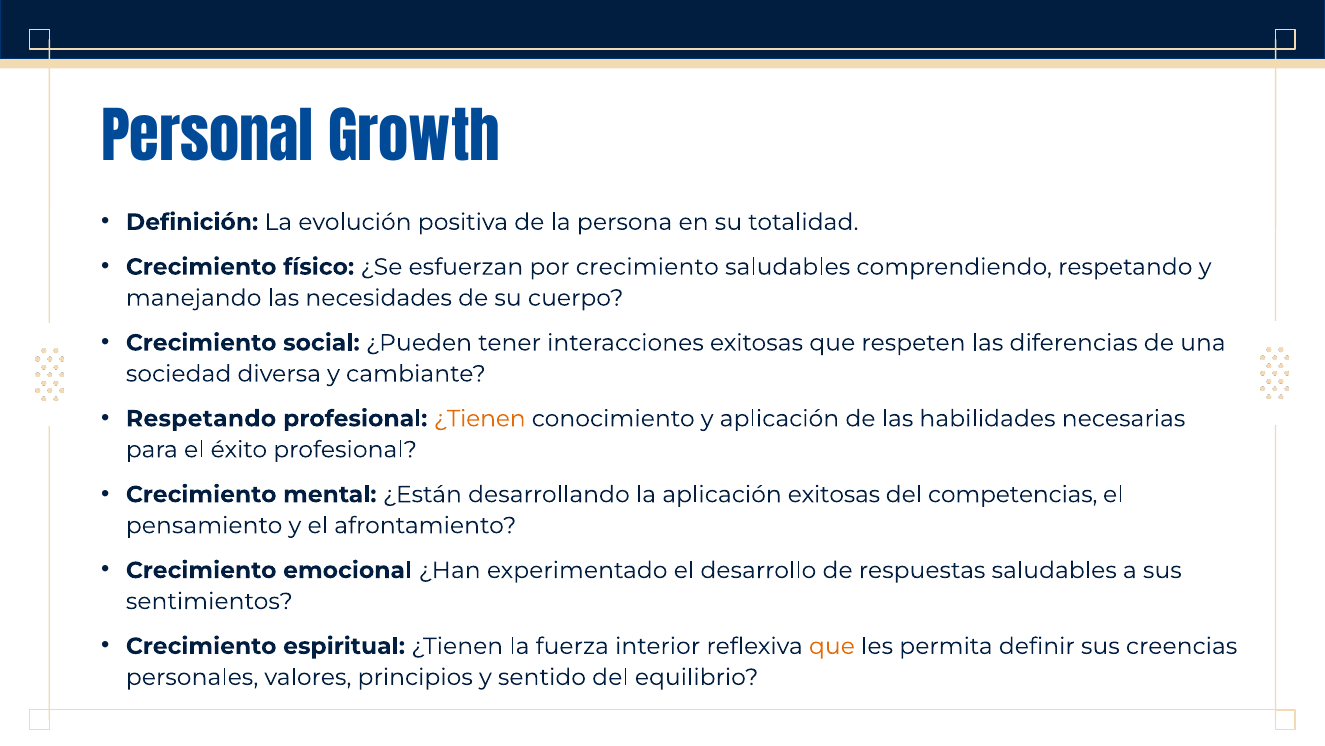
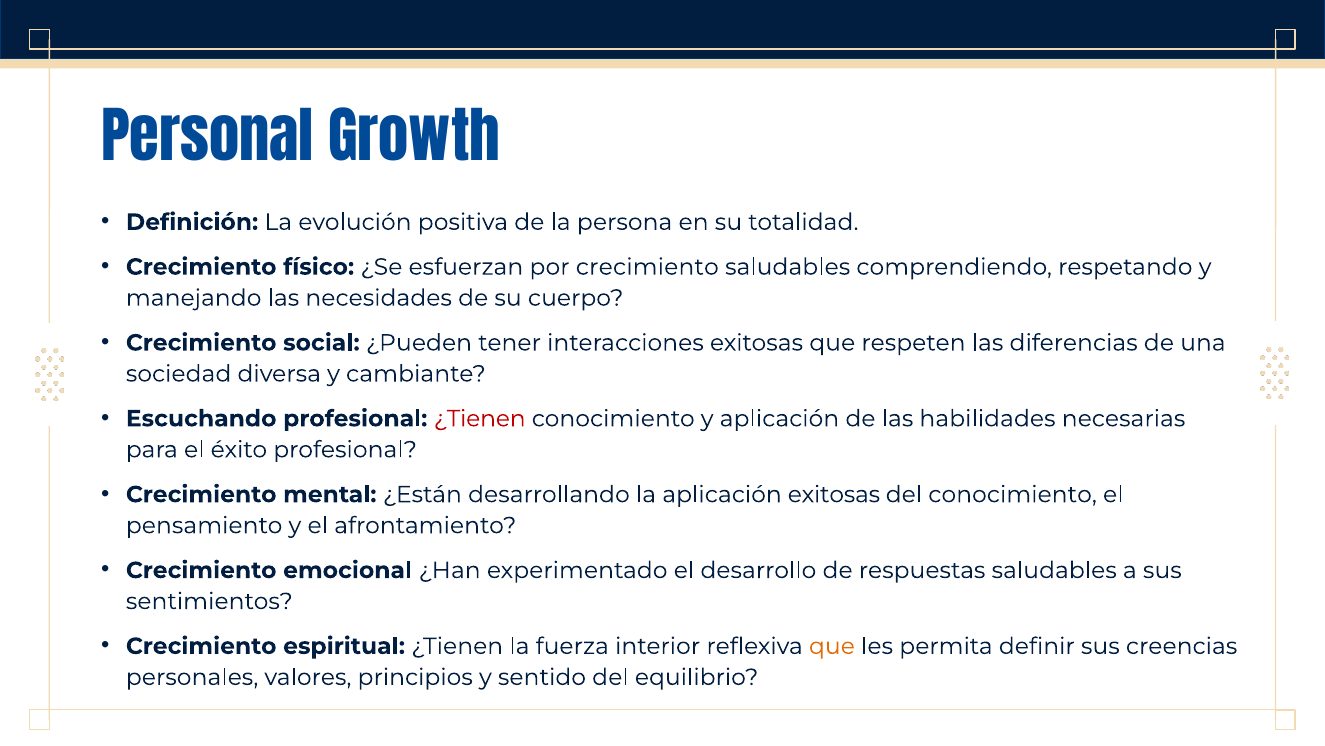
Respetando at (201, 418): Respetando -> Escuchando
¿Tienen at (480, 418) colour: orange -> red
del competencias: competencias -> conocimiento
